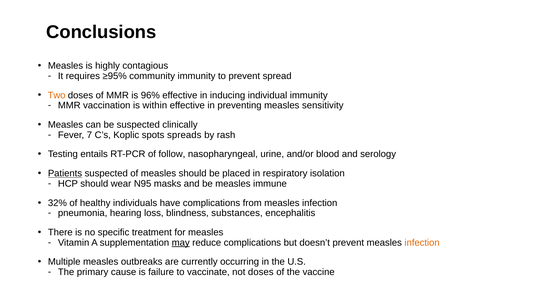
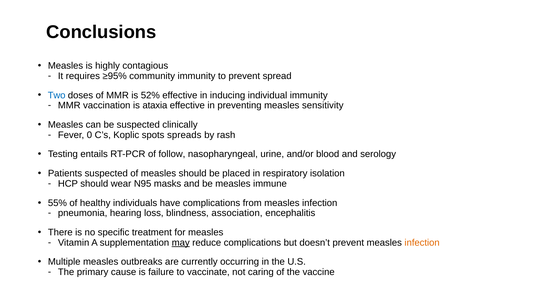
Two colour: orange -> blue
96%: 96% -> 52%
within: within -> ataxia
7: 7 -> 0
Patients underline: present -> none
32%: 32% -> 55%
substances: substances -> association
not doses: doses -> caring
